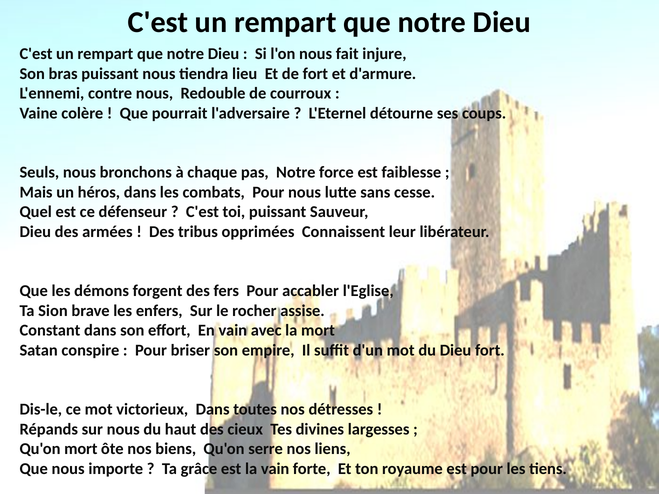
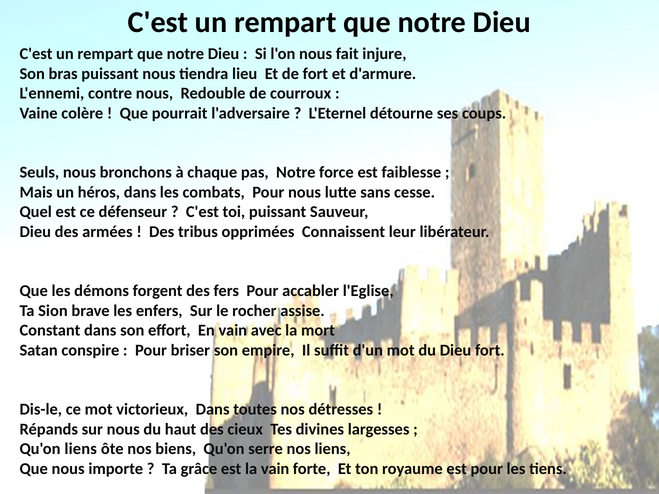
Qu'on mort: mort -> liens
